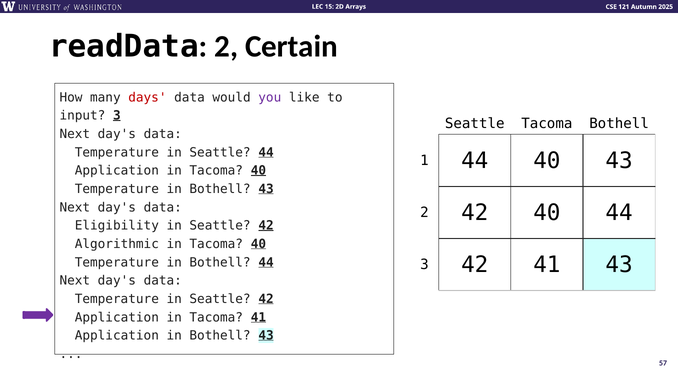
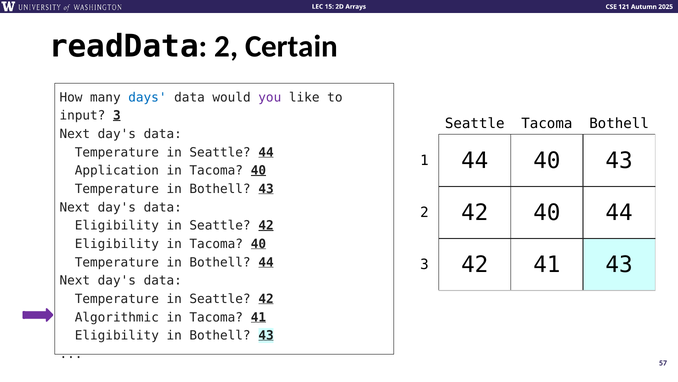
days colour: red -> blue
Algorithmic at (117, 244): Algorithmic -> Eligibility
Application at (117, 317): Application -> Algorithmic
Application at (117, 335): Application -> Eligibility
